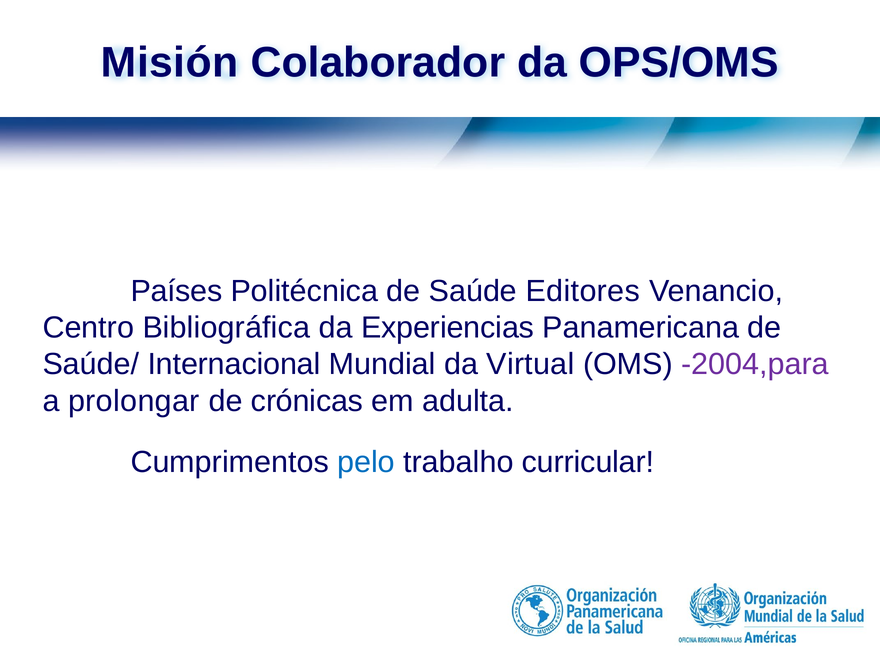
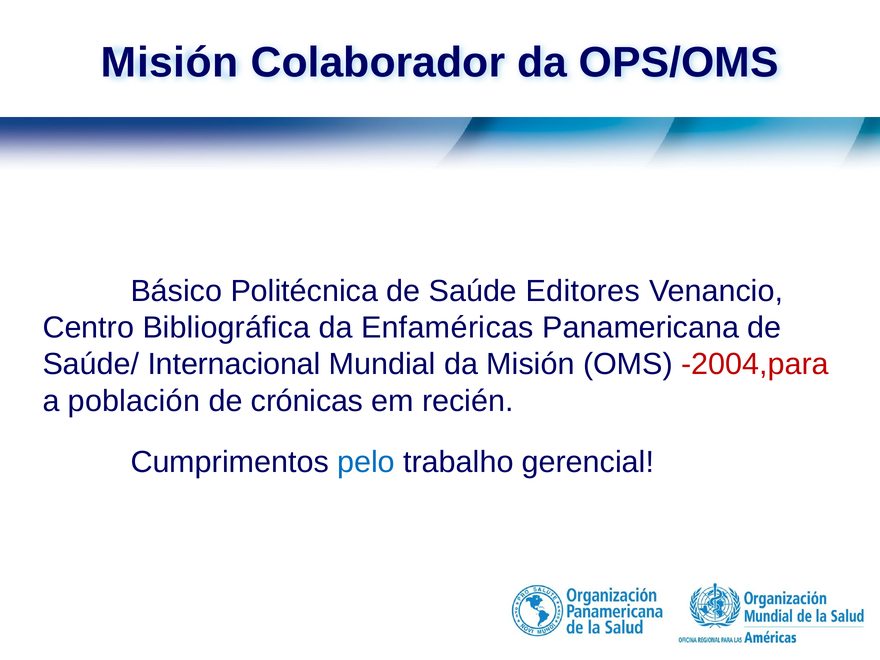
Países: Países -> Básico
Experiencias: Experiencias -> Enfaméricas
da Virtual: Virtual -> Misión
-2004,para colour: purple -> red
prolongar: prolongar -> población
adulta: adulta -> recién
curricular: curricular -> gerencial
